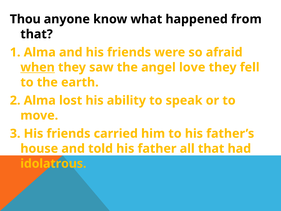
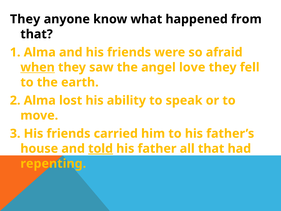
Thou at (25, 19): Thou -> They
told underline: none -> present
idolatrous: idolatrous -> repenting
